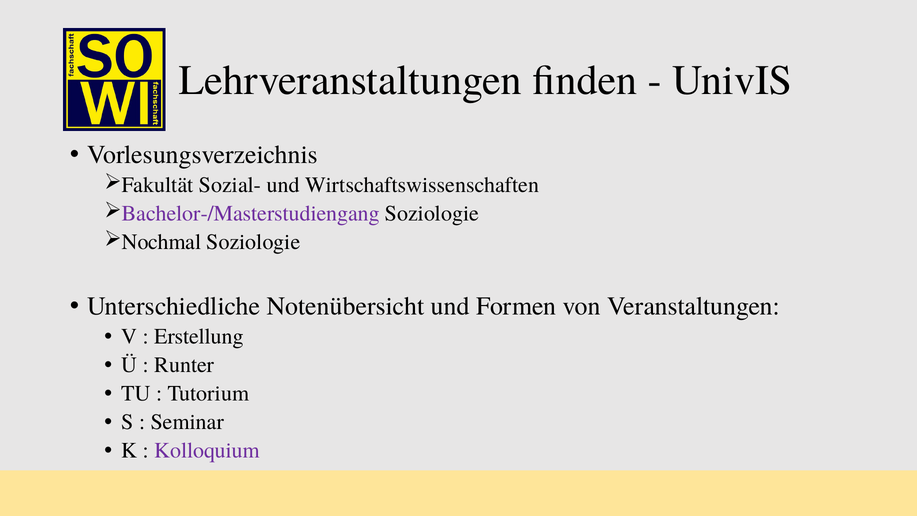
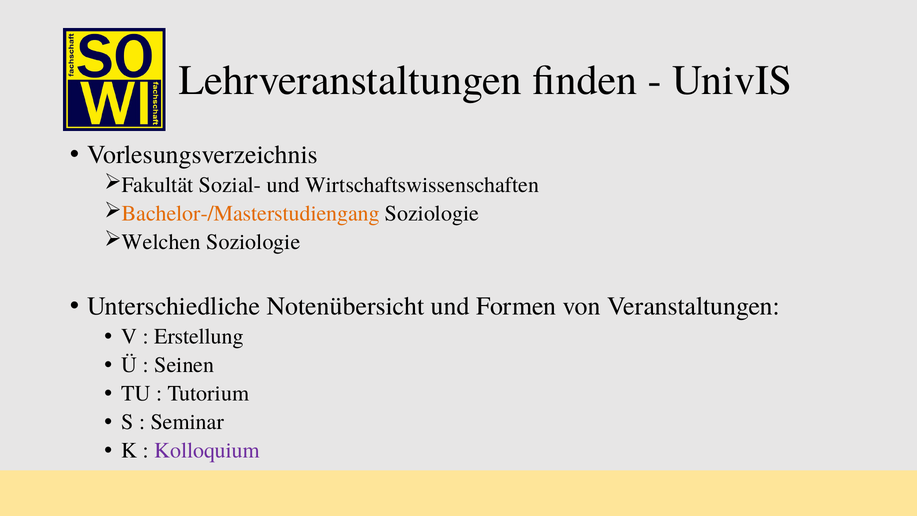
Bachelor-/Masterstudiengang colour: purple -> orange
Nochmal: Nochmal -> Welchen
Runter: Runter -> Seinen
